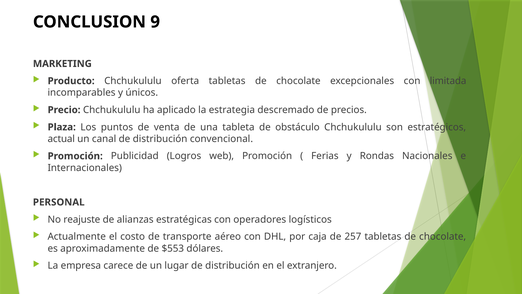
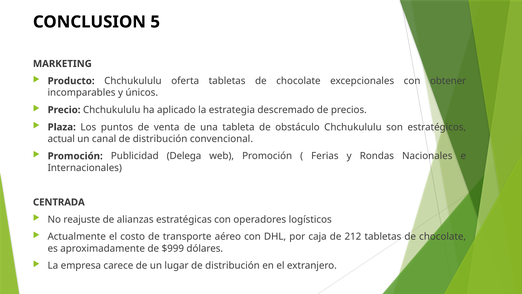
9: 9 -> 5
limitada: limitada -> obtener
Logros: Logros -> Delega
PERSONAL: PERSONAL -> CENTRADA
257: 257 -> 212
$553: $553 -> $999
